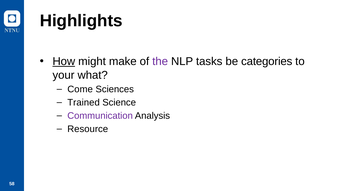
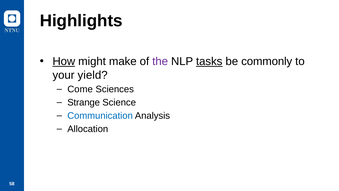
tasks underline: none -> present
categories: categories -> commonly
what: what -> yield
Trained: Trained -> Strange
Communication colour: purple -> blue
Resource: Resource -> Allocation
